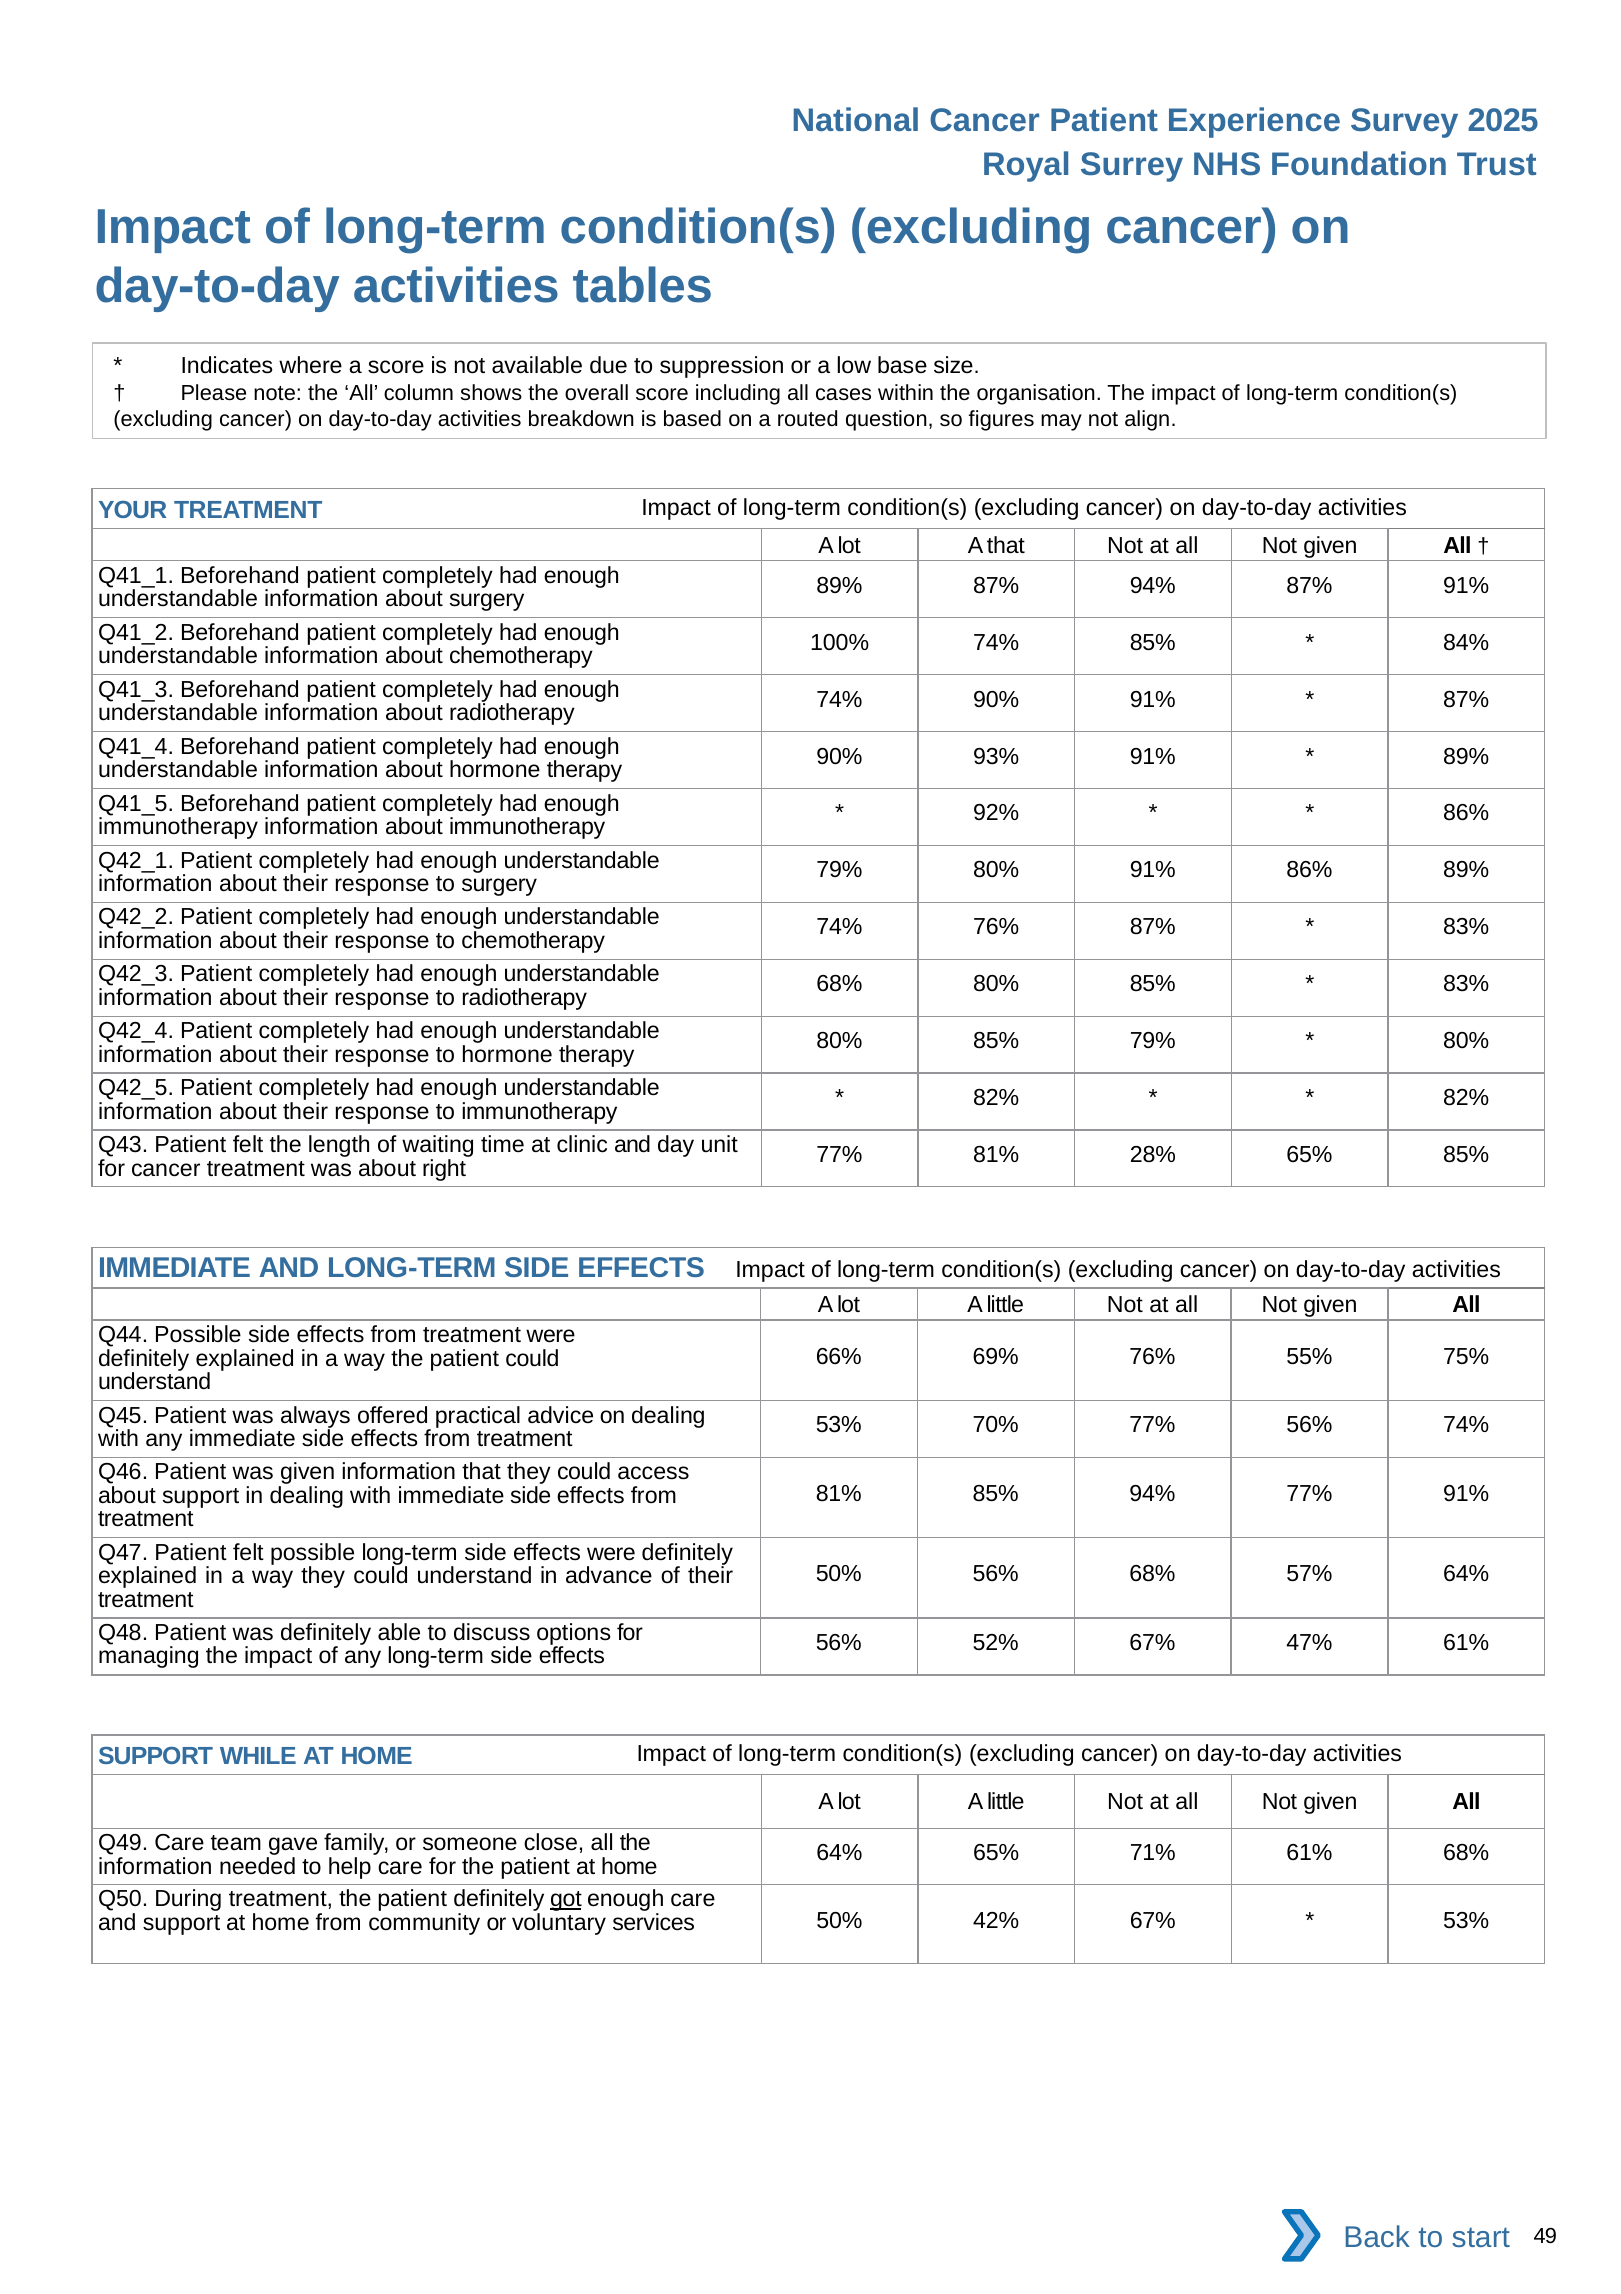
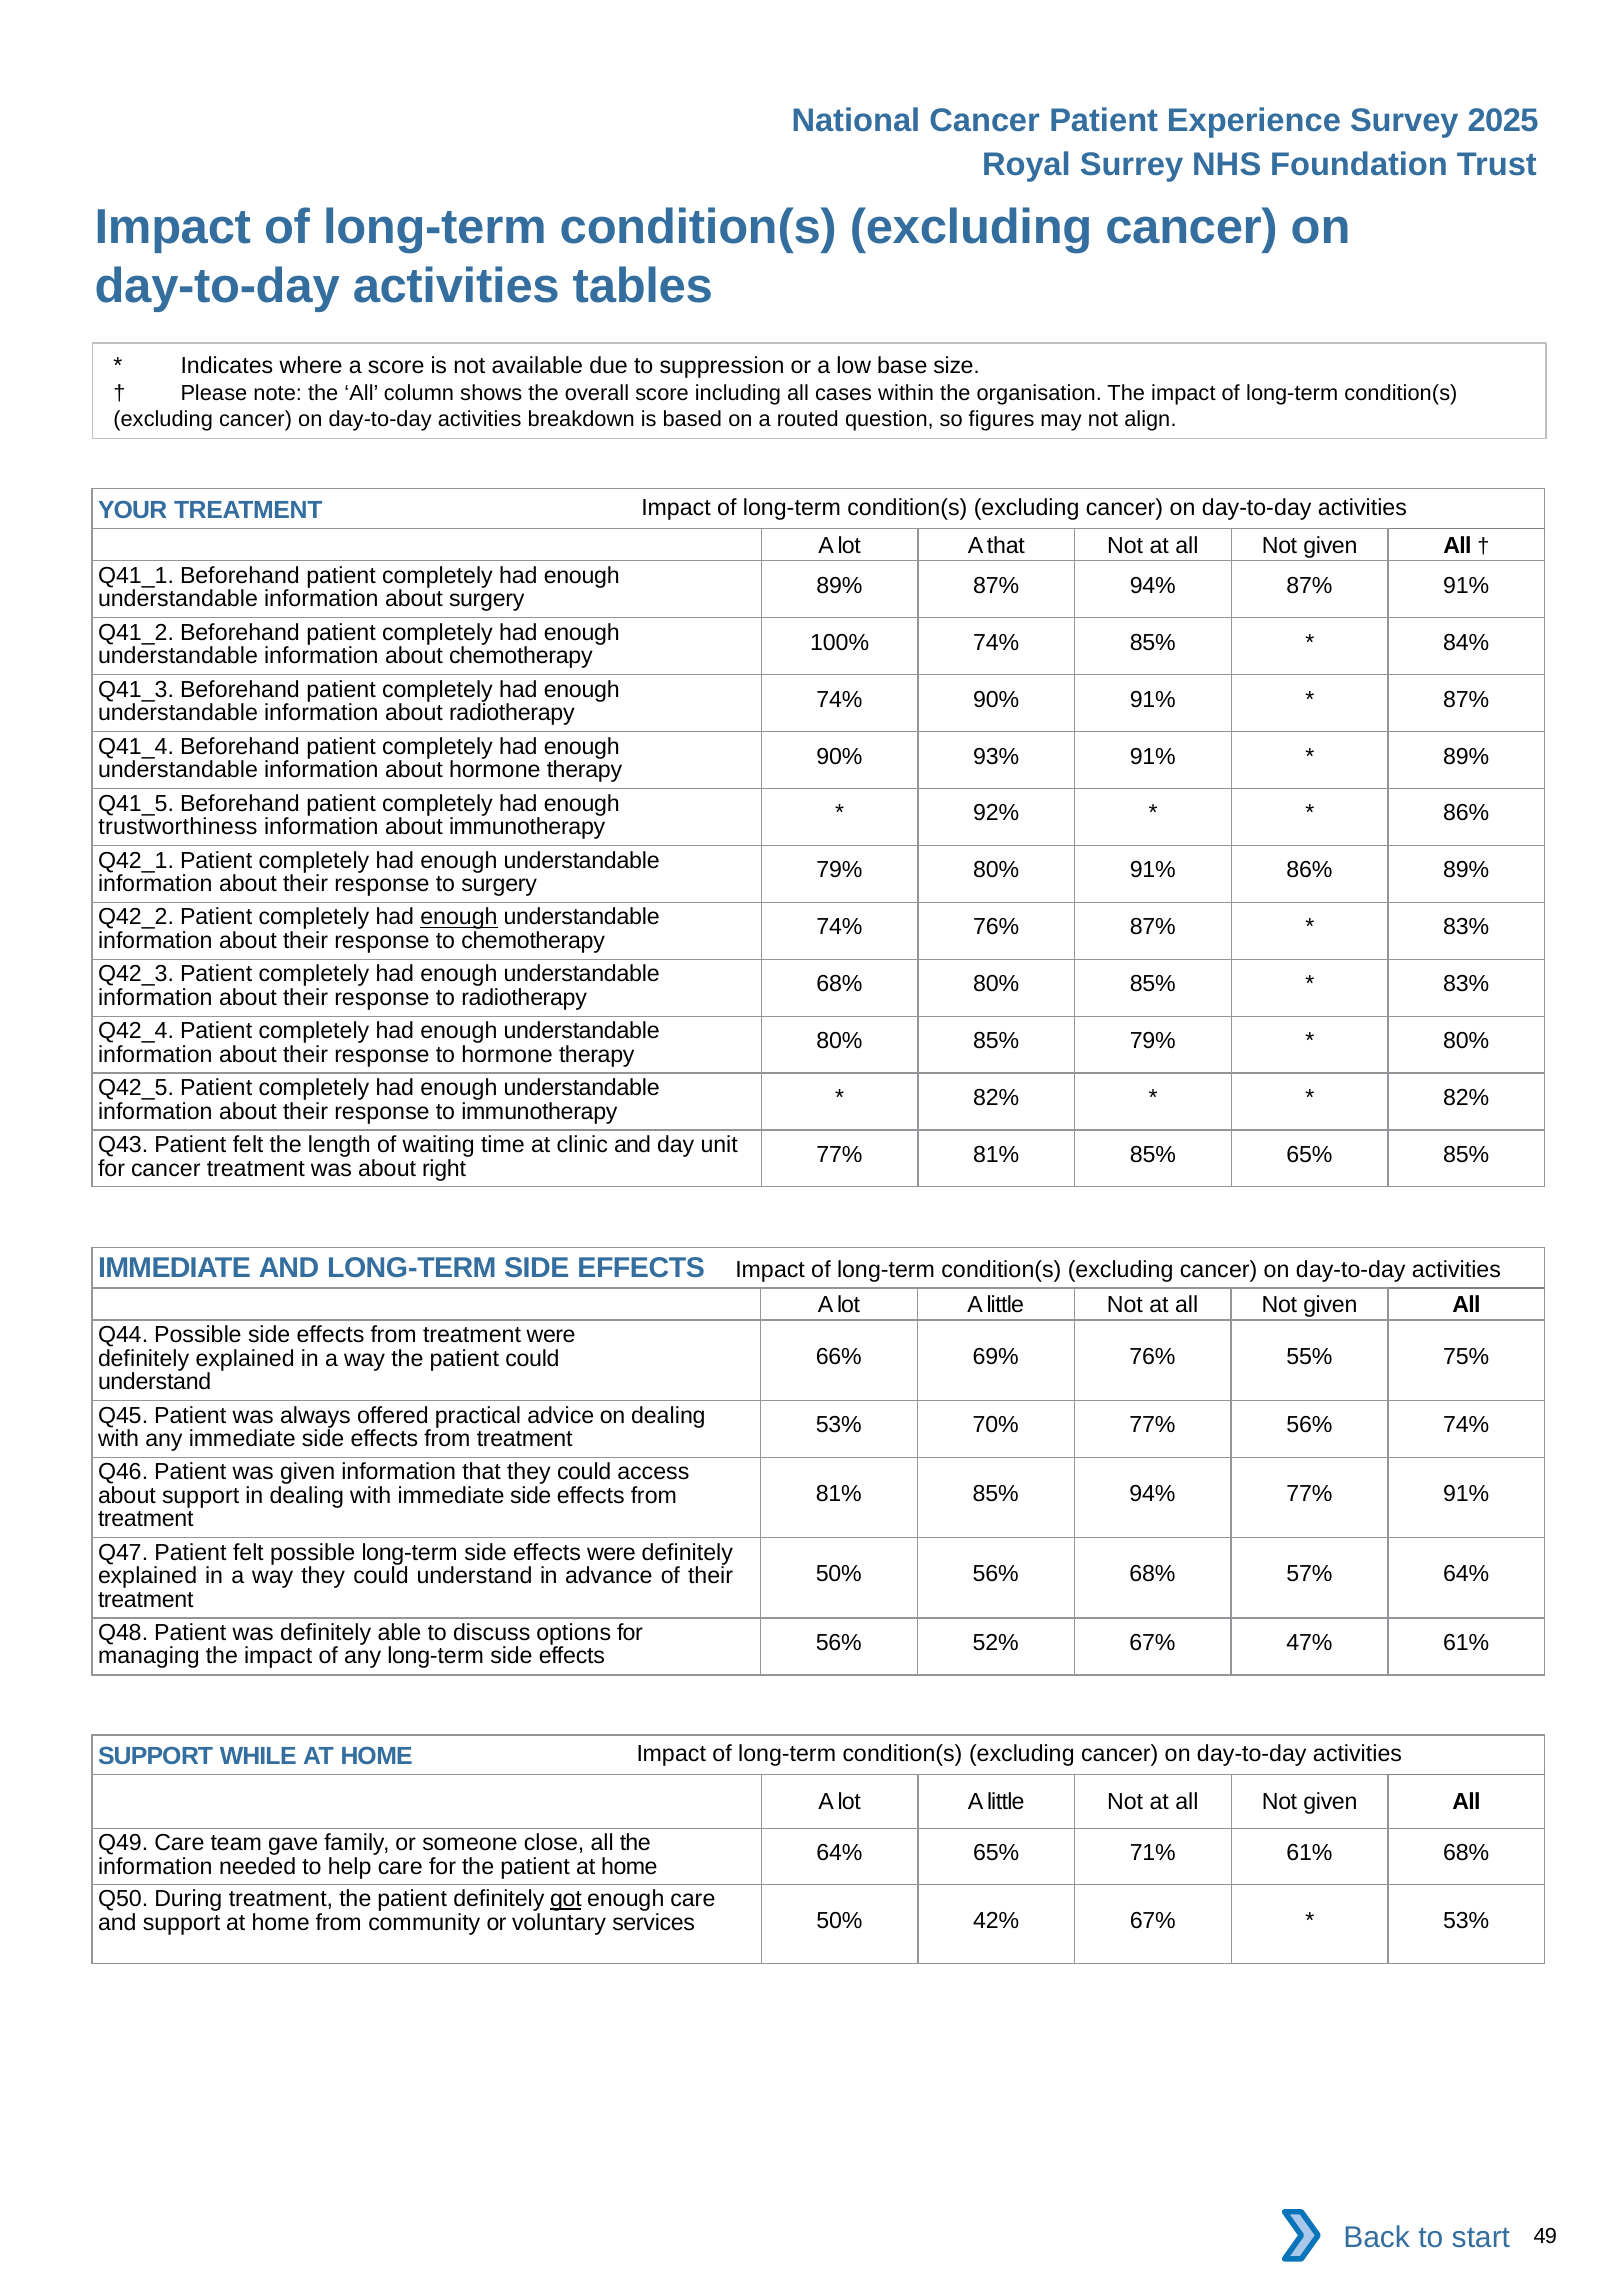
immunotherapy at (178, 827): immunotherapy -> trustworthiness
enough at (459, 917) underline: none -> present
77% 81% 28%: 28% -> 85%
